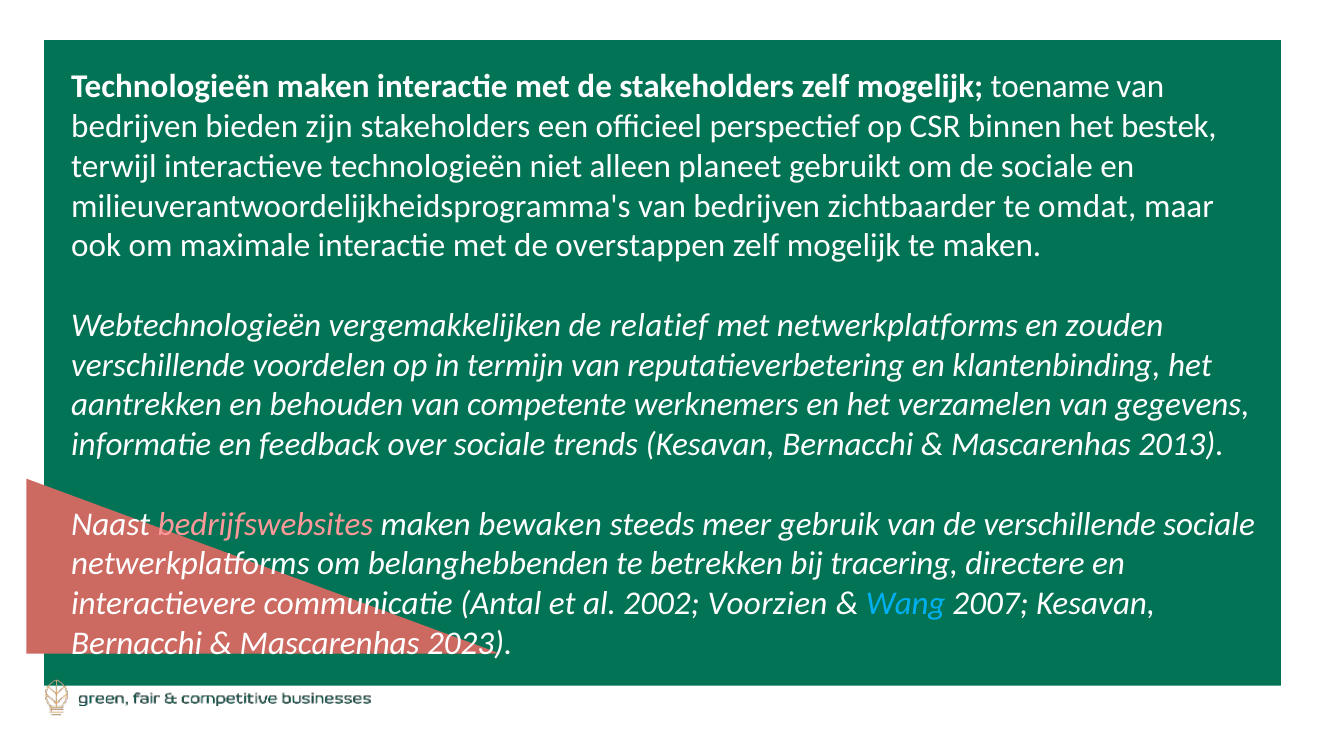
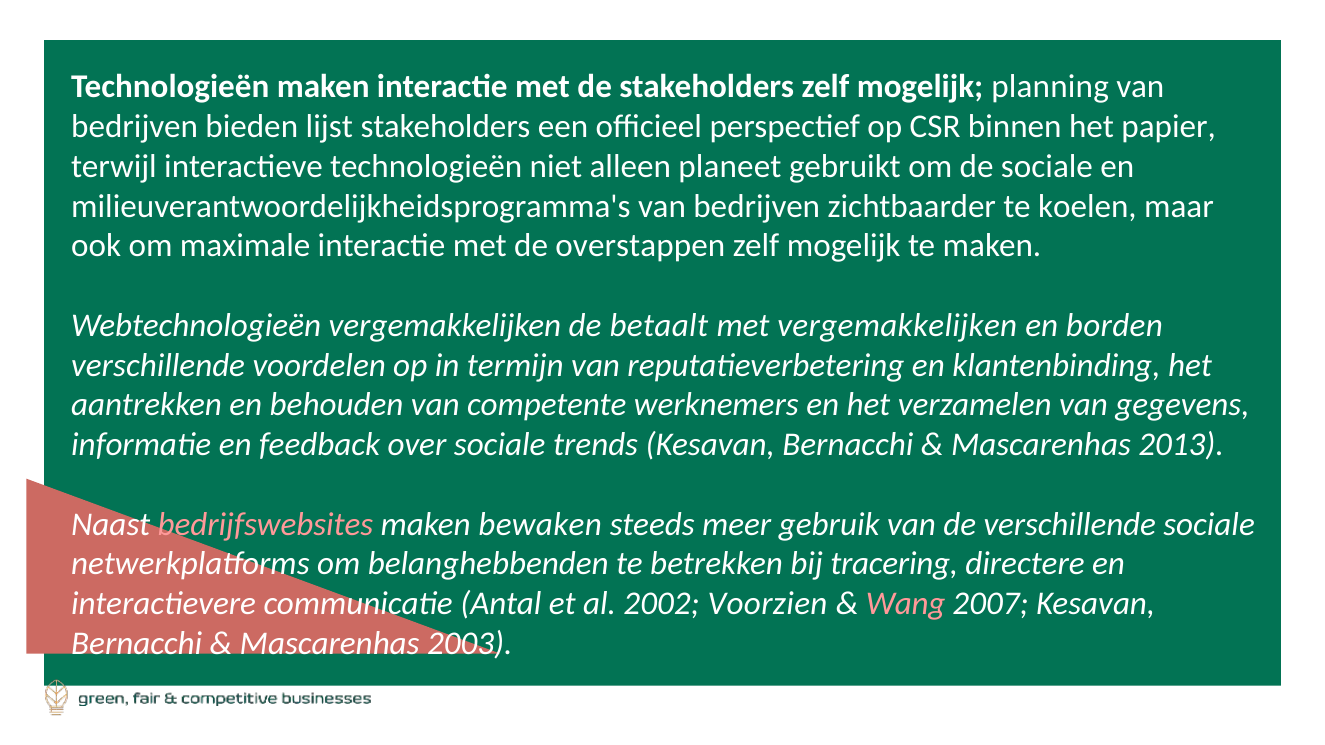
toename: toename -> planning
zijn: zijn -> lijst
bestek: bestek -> papier
omdat: omdat -> koelen
relatief: relatief -> betaalt
met netwerkplatforms: netwerkplatforms -> vergemakkelijken
zouden: zouden -> borden
Wang colour: light blue -> pink
2023: 2023 -> 2003
